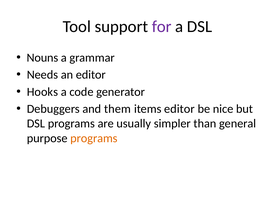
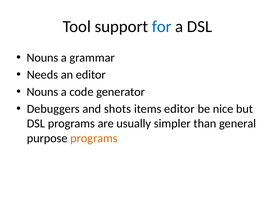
for colour: purple -> blue
Hooks at (42, 92): Hooks -> Nouns
them: them -> shots
